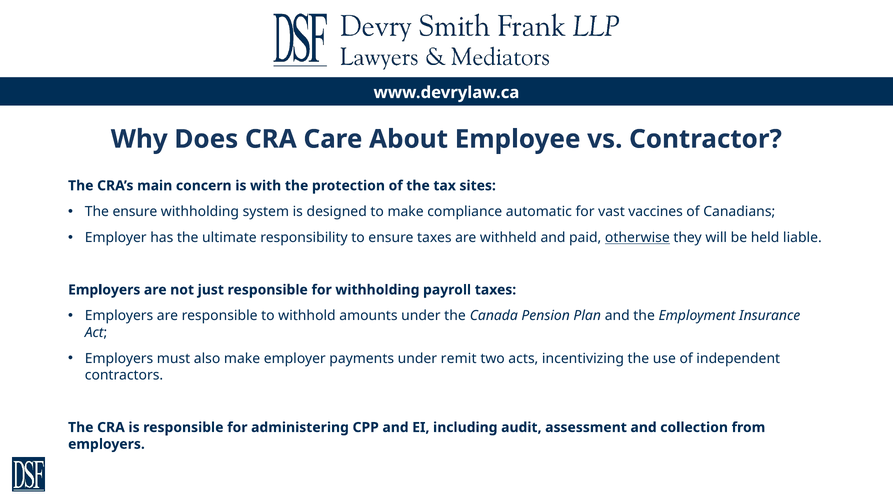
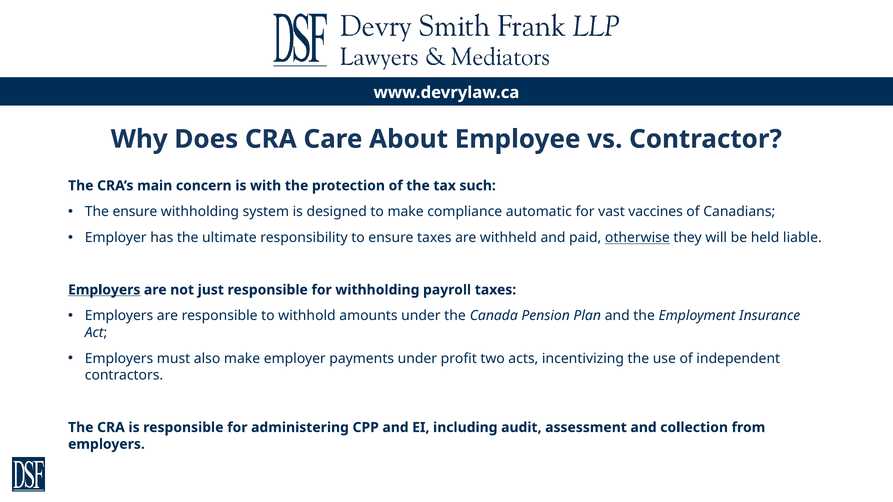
sites: sites -> such
Employers at (104, 290) underline: none -> present
remit: remit -> profit
